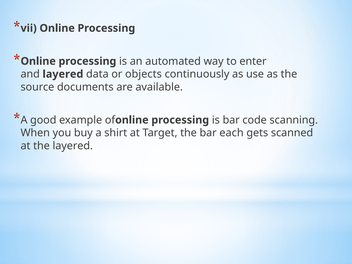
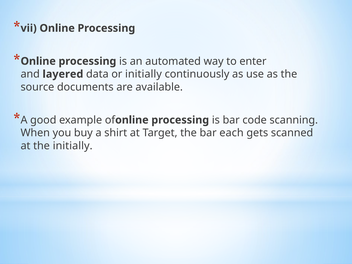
or objects: objects -> initially
the layered: layered -> initially
